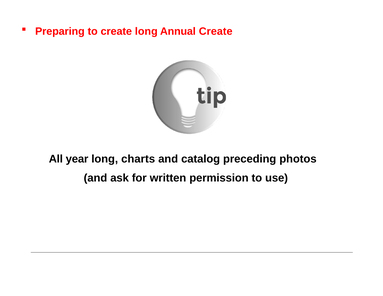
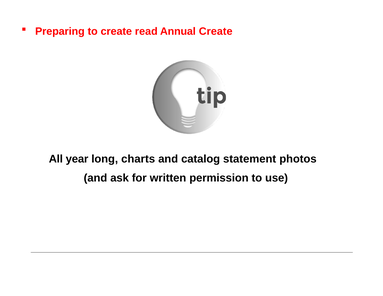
create long: long -> read
preceding: preceding -> statement
